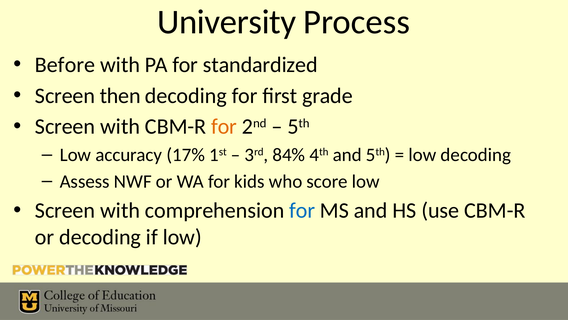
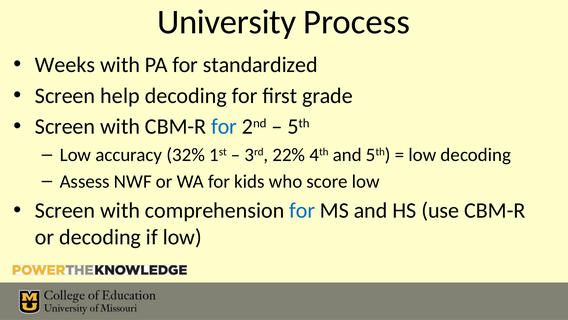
Before: Before -> Weeks
then: then -> help
for at (224, 126) colour: orange -> blue
17%: 17% -> 32%
84%: 84% -> 22%
